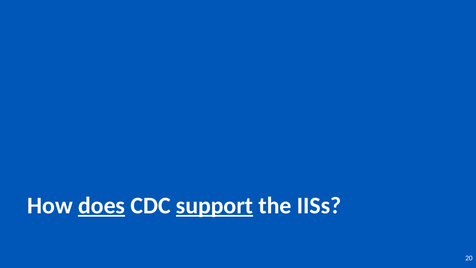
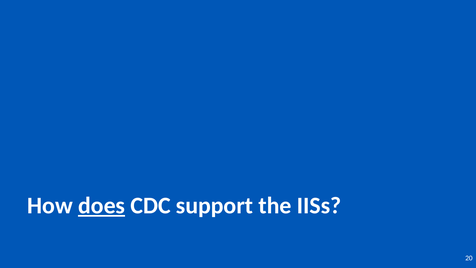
support underline: present -> none
